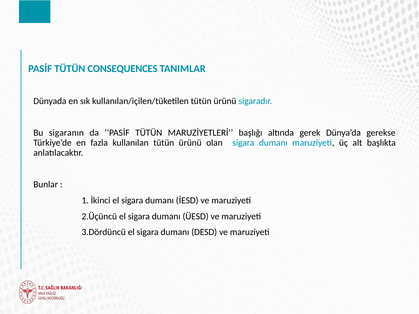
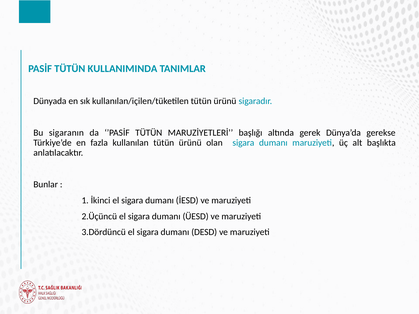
CONSEQUENCES: CONSEQUENCES -> KULLANIMINDA
